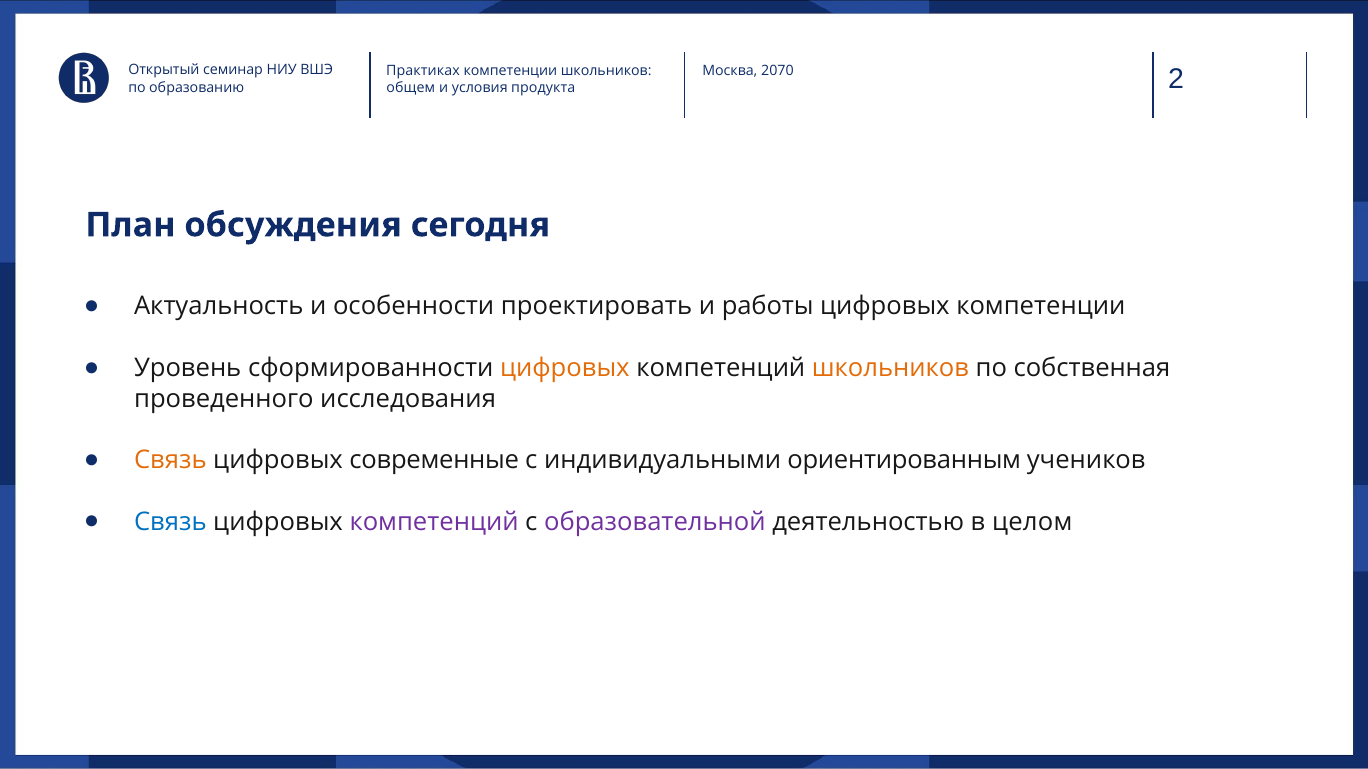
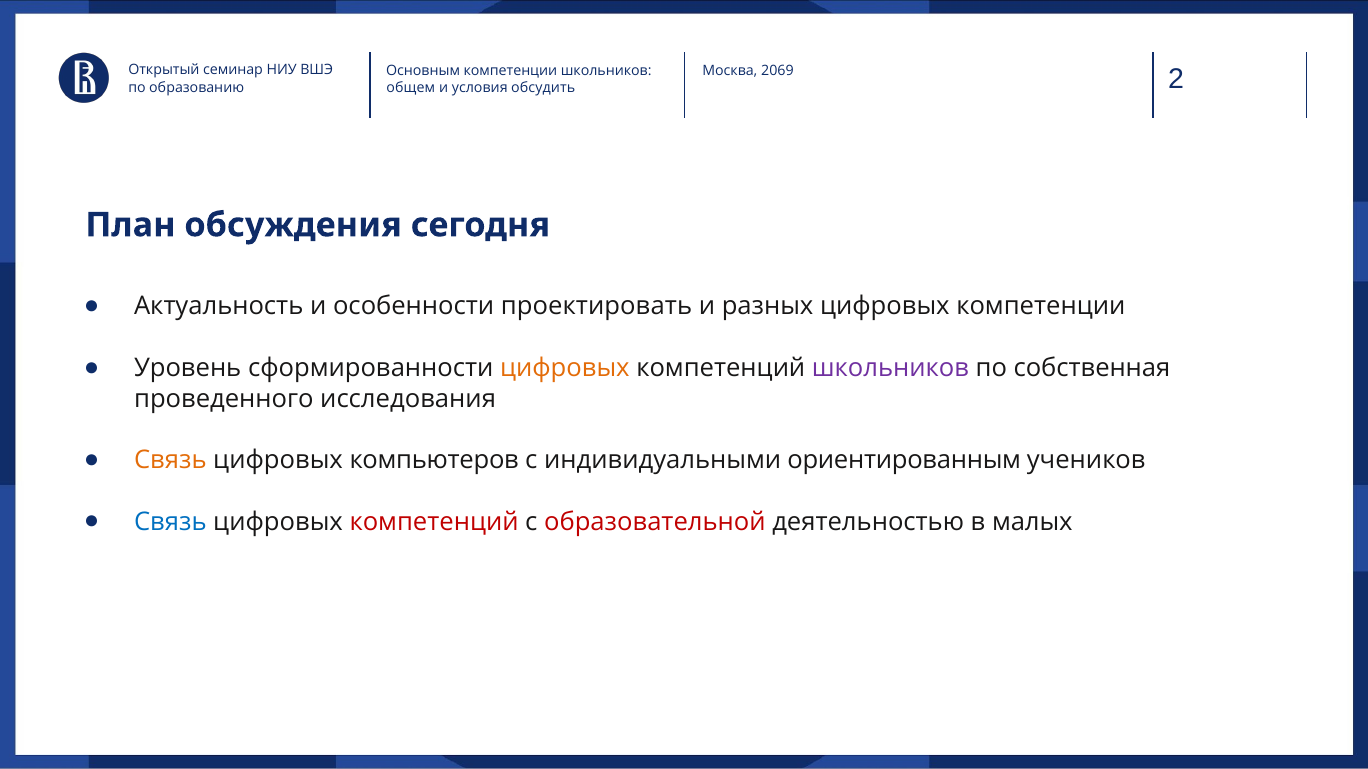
Практиках: Практиках -> Основным
2070: 2070 -> 2069
продукта: продукта -> обсудить
работы: работы -> разных
школьников at (891, 368) colour: orange -> purple
современные: современные -> компьютеров
компетенций at (434, 522) colour: purple -> red
образовательной colour: purple -> red
целом: целом -> малых
